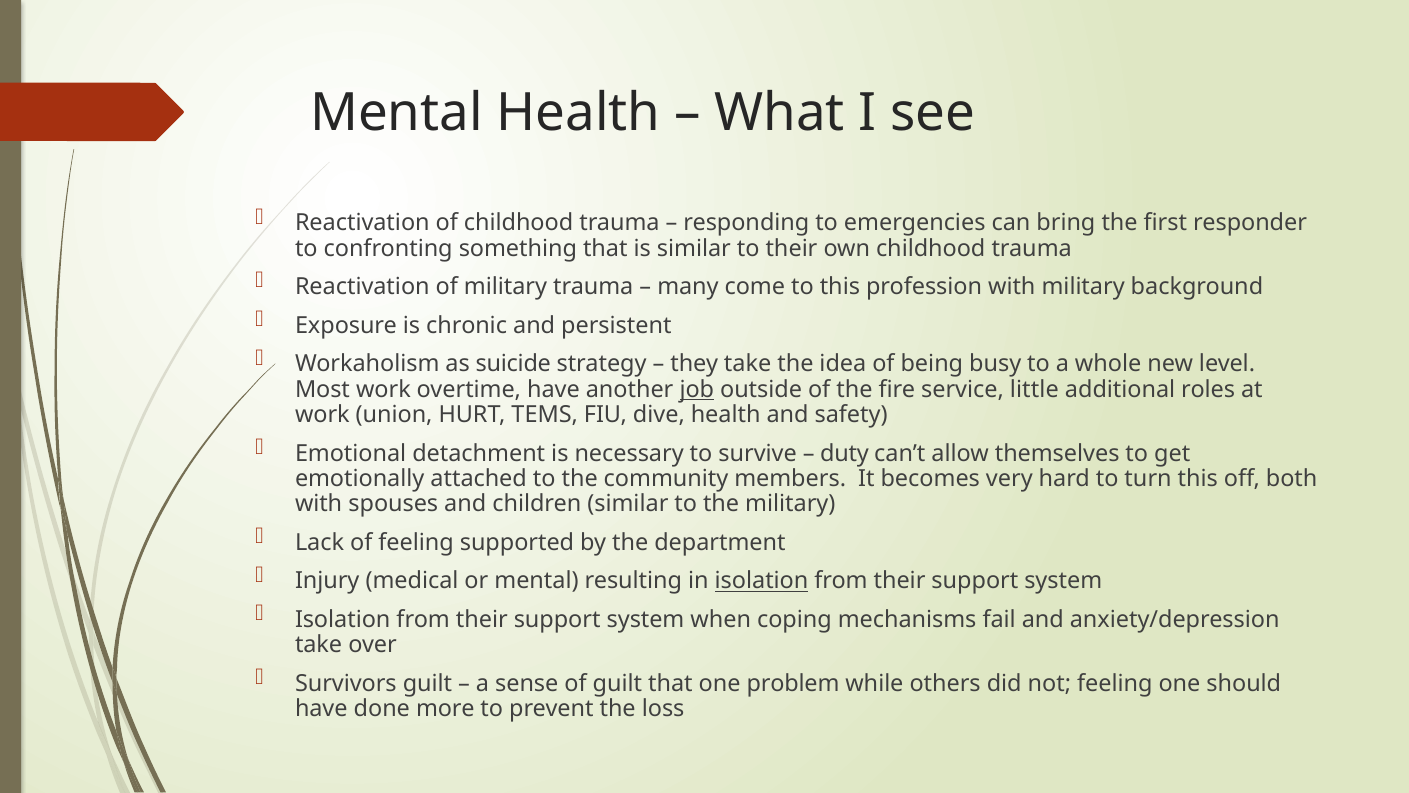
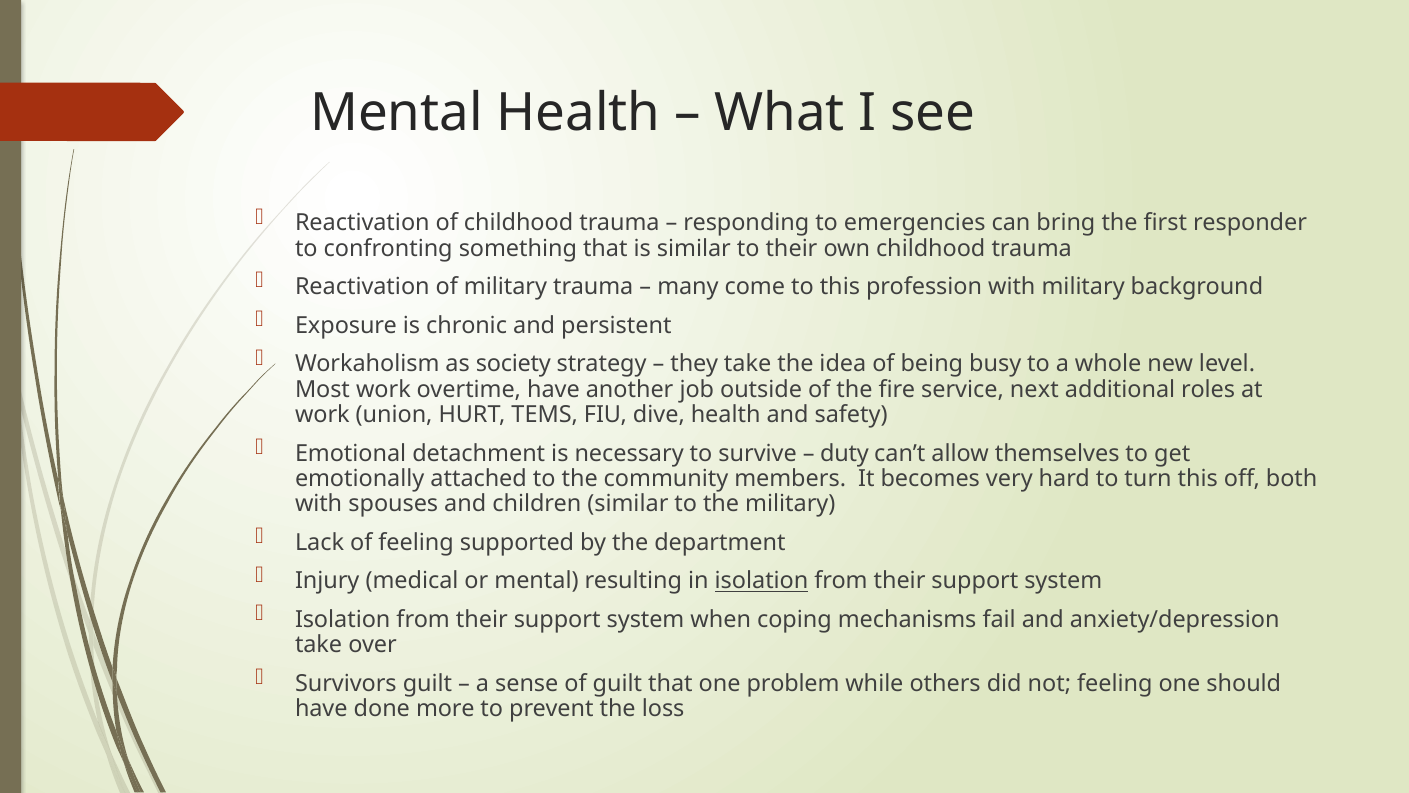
suicide: suicide -> society
job underline: present -> none
little: little -> next
